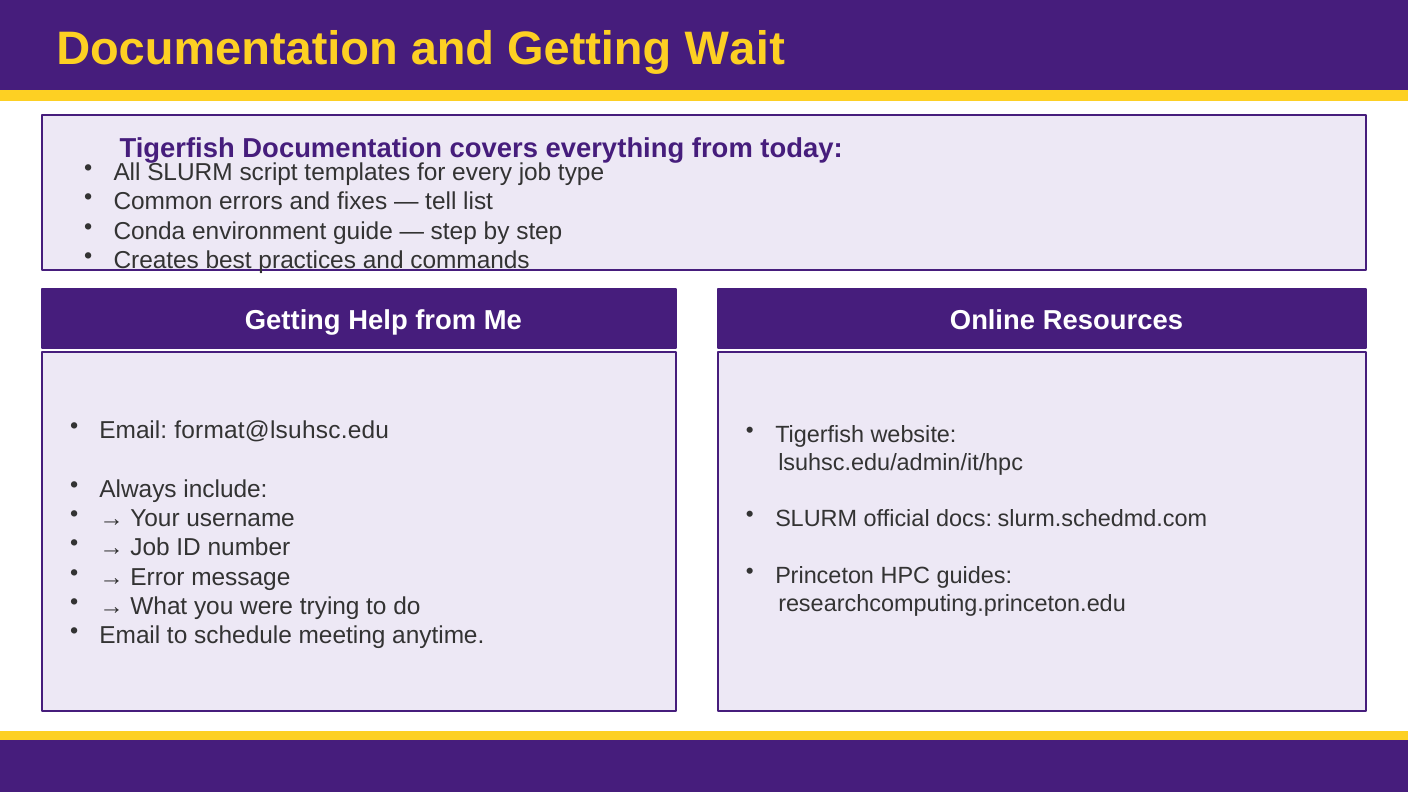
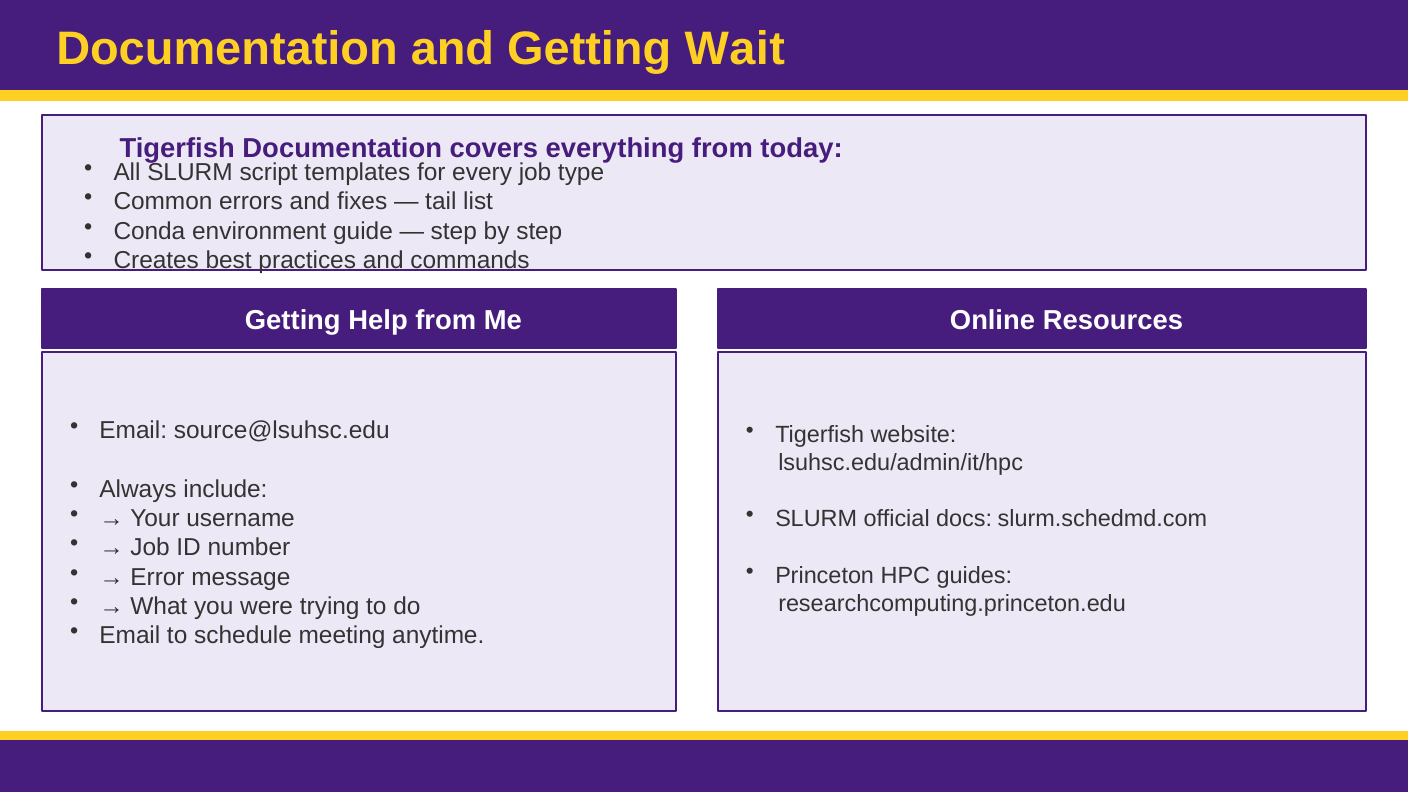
tell: tell -> tail
format@lsuhsc.edu: format@lsuhsc.edu -> source@lsuhsc.edu
